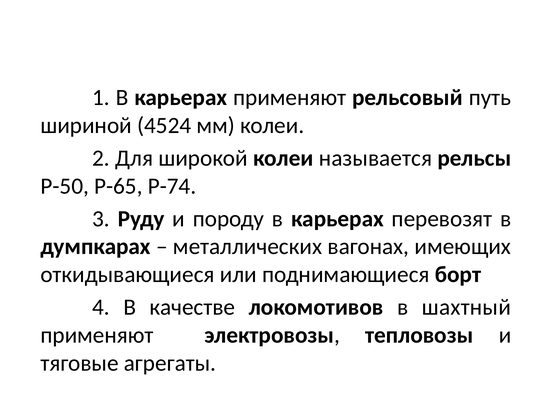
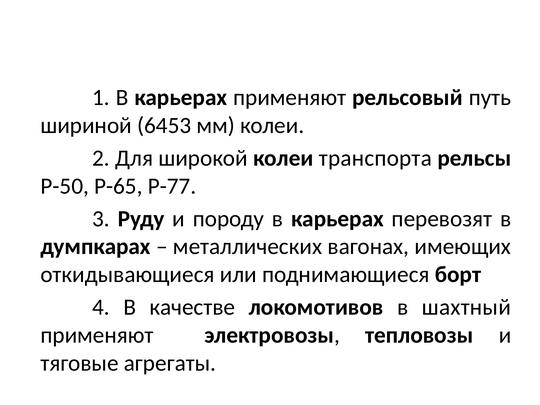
4524: 4524 -> 6453
называется: называется -> транспорта
Р-74: Р-74 -> Р-77
